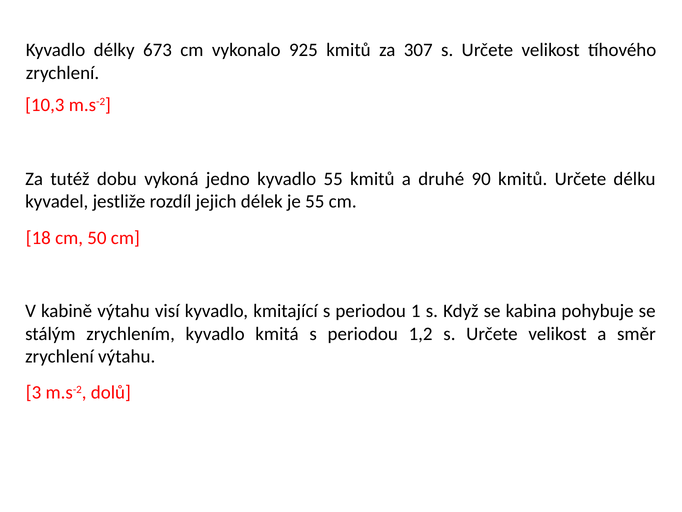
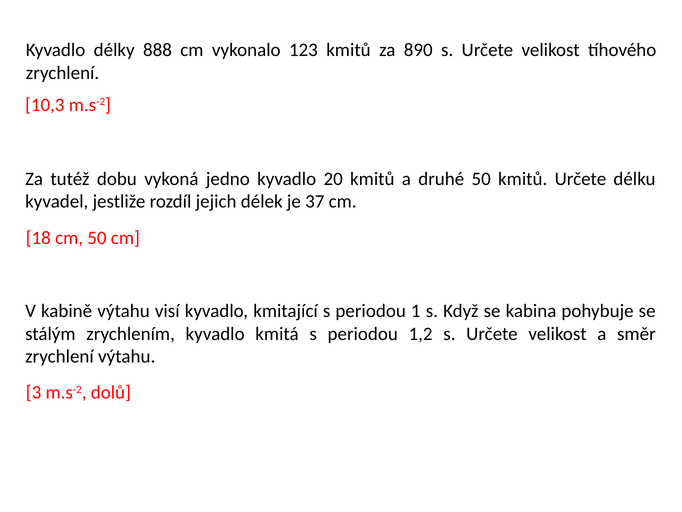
673: 673 -> 888
925: 925 -> 123
307: 307 -> 890
kyvadlo 55: 55 -> 20
druhé 90: 90 -> 50
je 55: 55 -> 37
